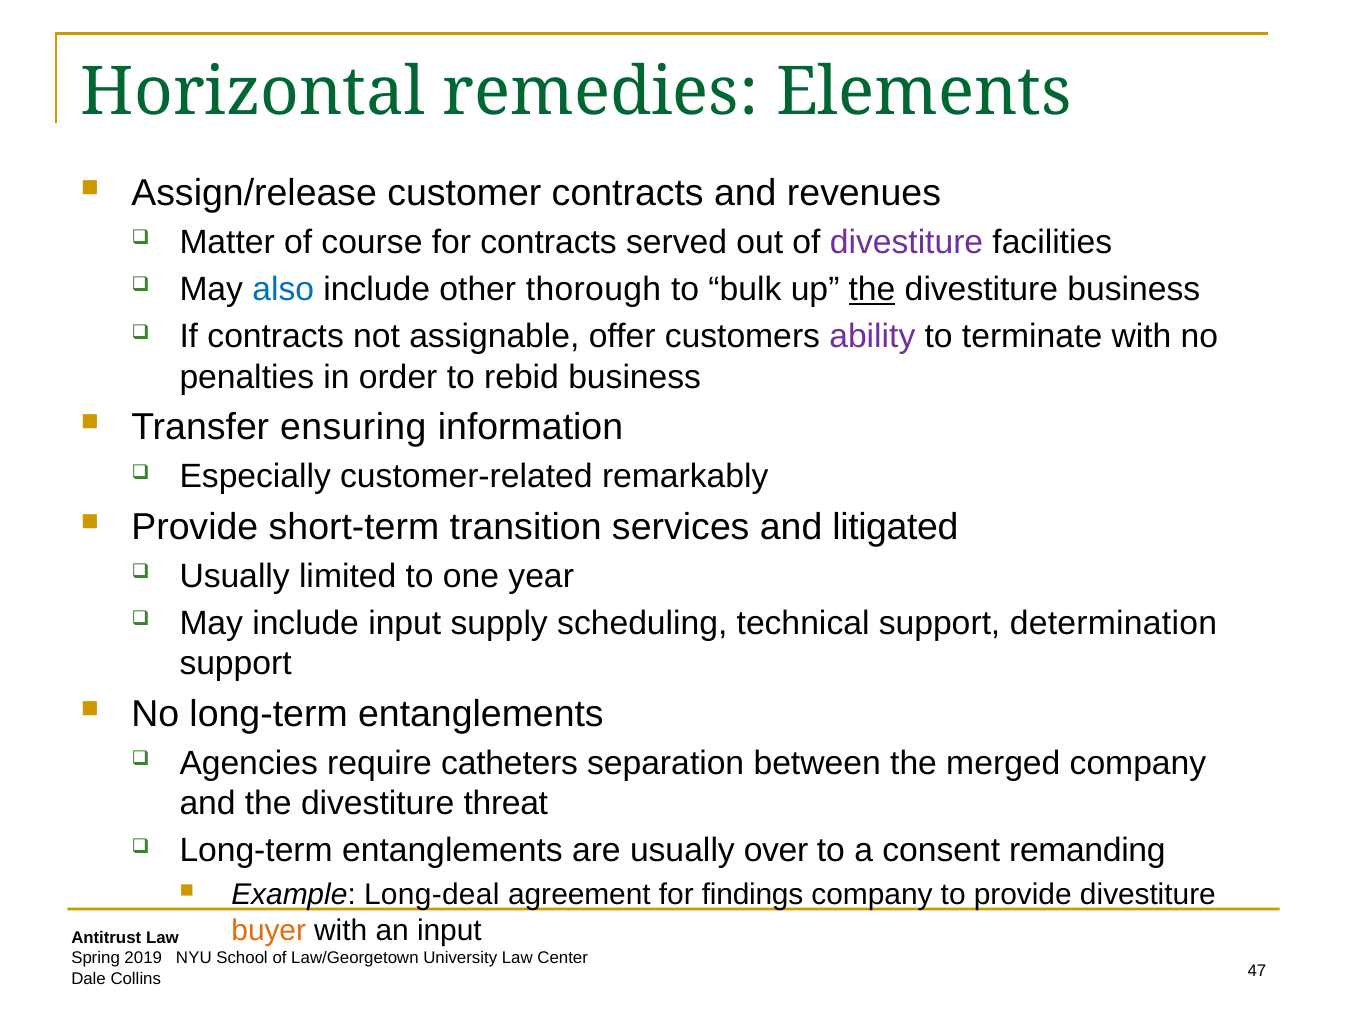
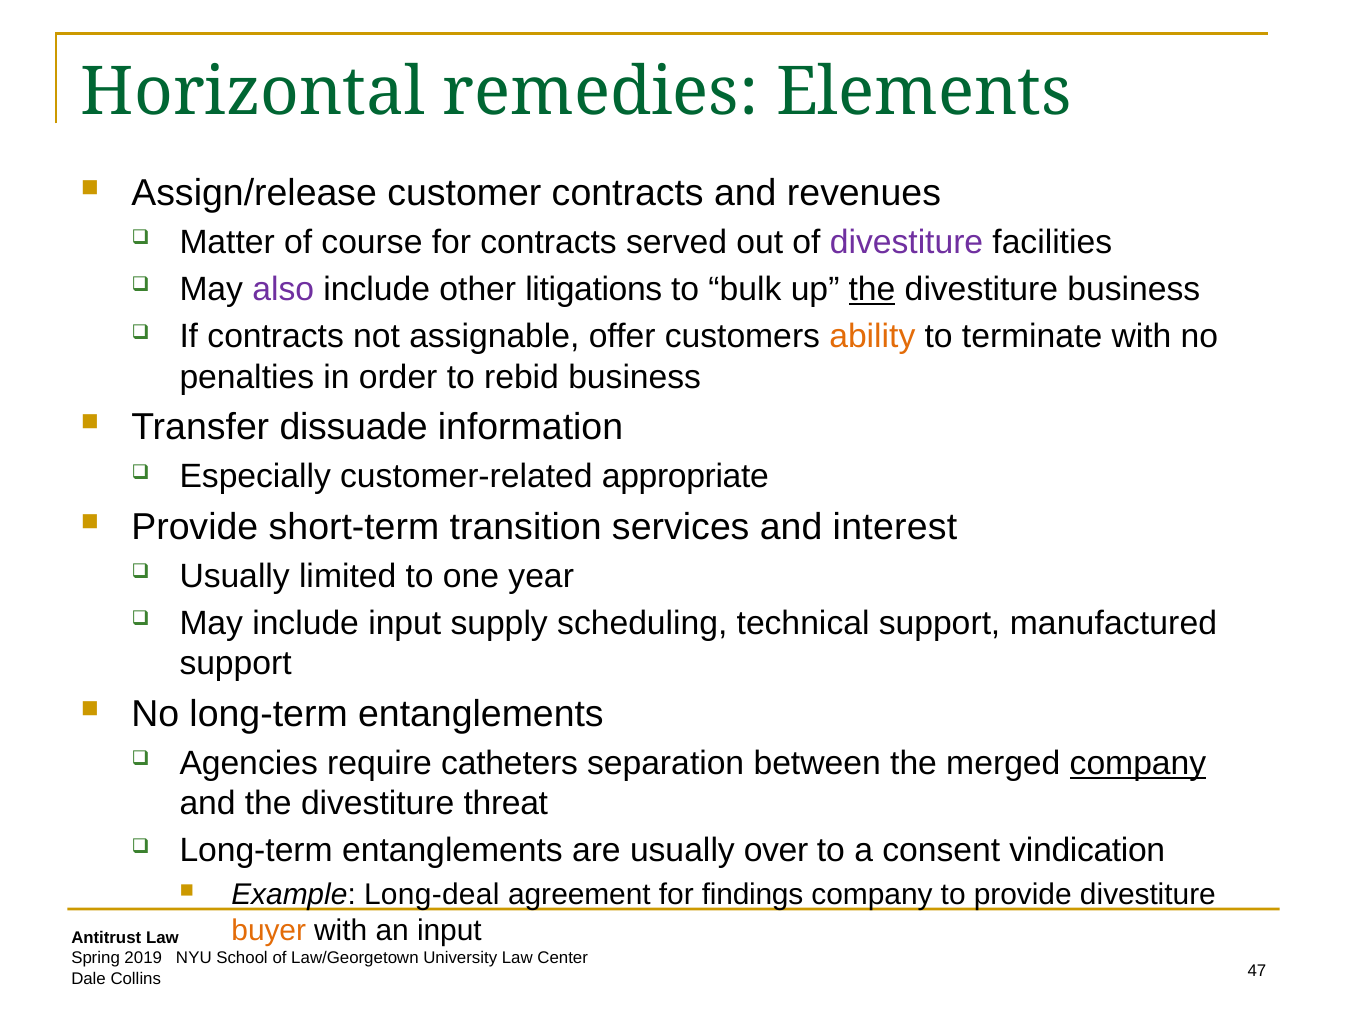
also colour: blue -> purple
thorough: thorough -> litigations
ability colour: purple -> orange
ensuring: ensuring -> dissuade
remarkably: remarkably -> appropriate
litigated: litigated -> interest
determination: determination -> manufactured
company at (1138, 763) underline: none -> present
remanding: remanding -> vindication
